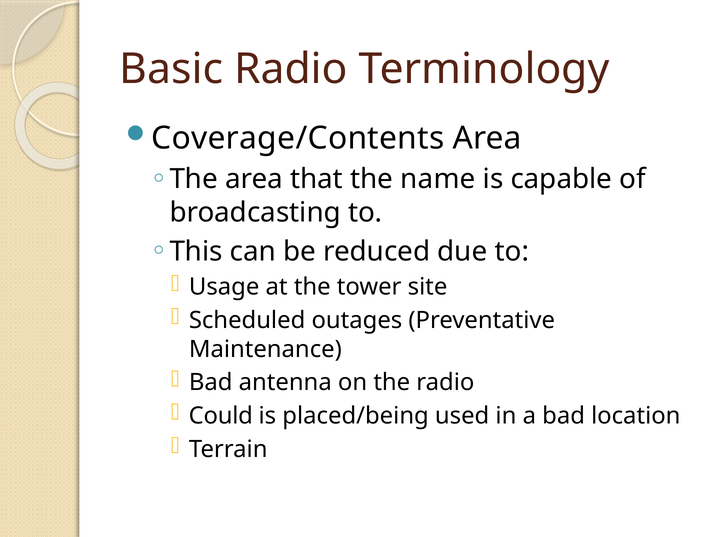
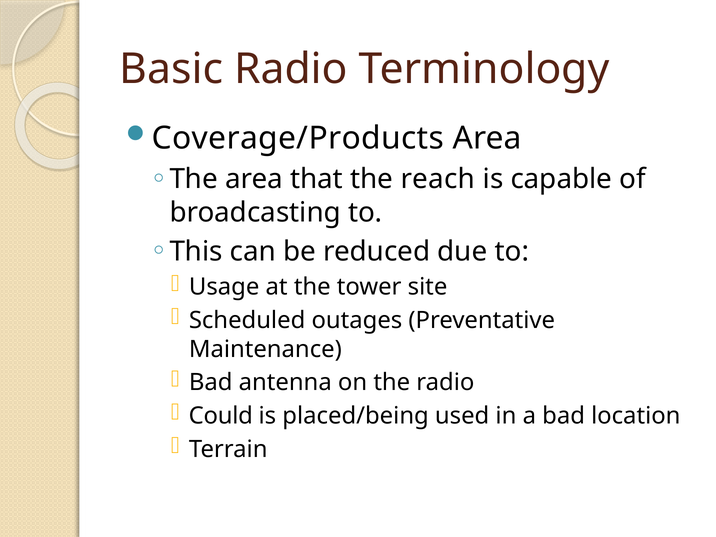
Coverage/Contents: Coverage/Contents -> Coverage/Products
name: name -> reach
